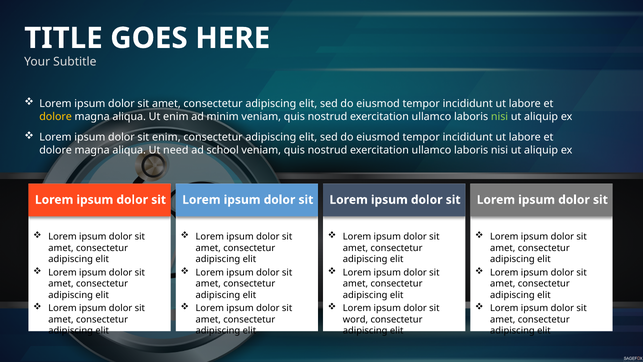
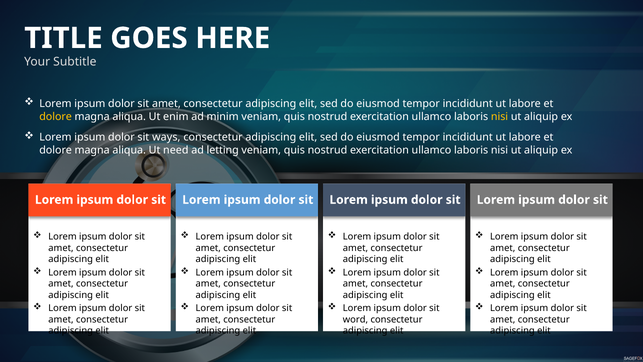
nisi at (500, 116) colour: light green -> yellow
sit enim: enim -> ways
school: school -> letting
